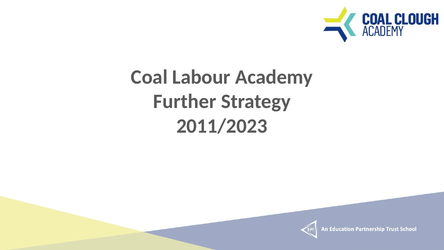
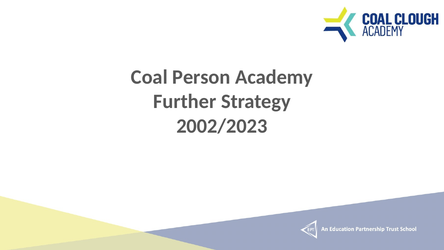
Labour: Labour -> Person
2011/2023: 2011/2023 -> 2002/2023
